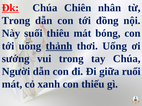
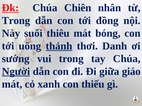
thơi Uống: Uống -> Danh
Người underline: none -> present
ruổi: ruổi -> giáo
